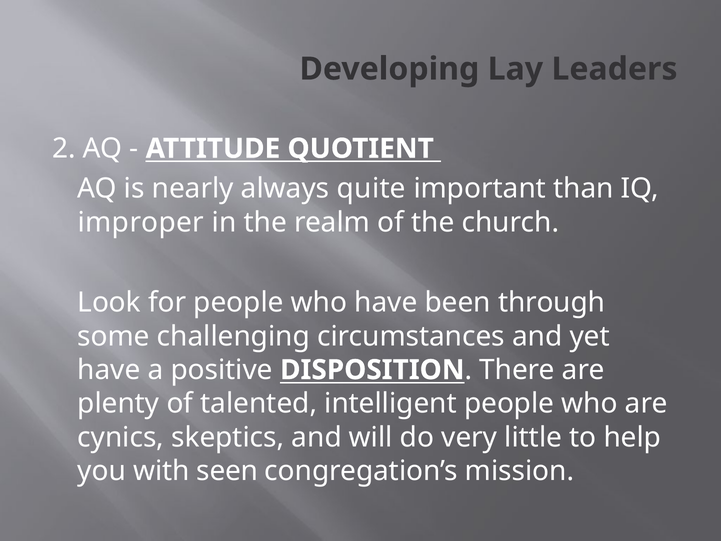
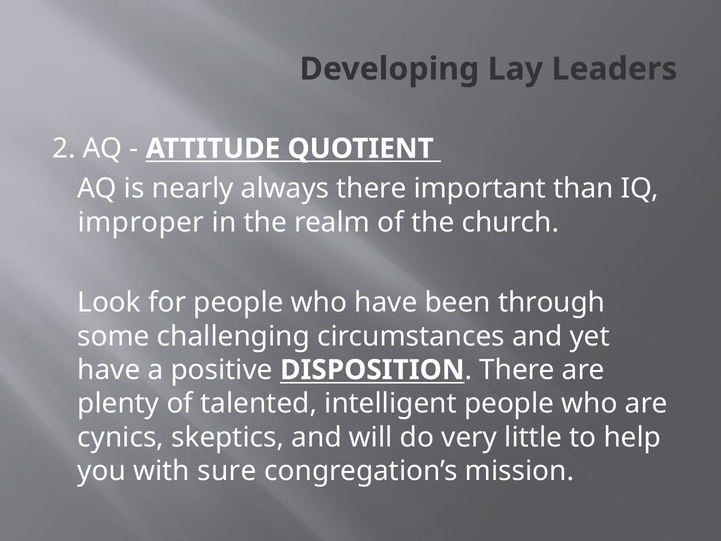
always quite: quite -> there
seen: seen -> sure
